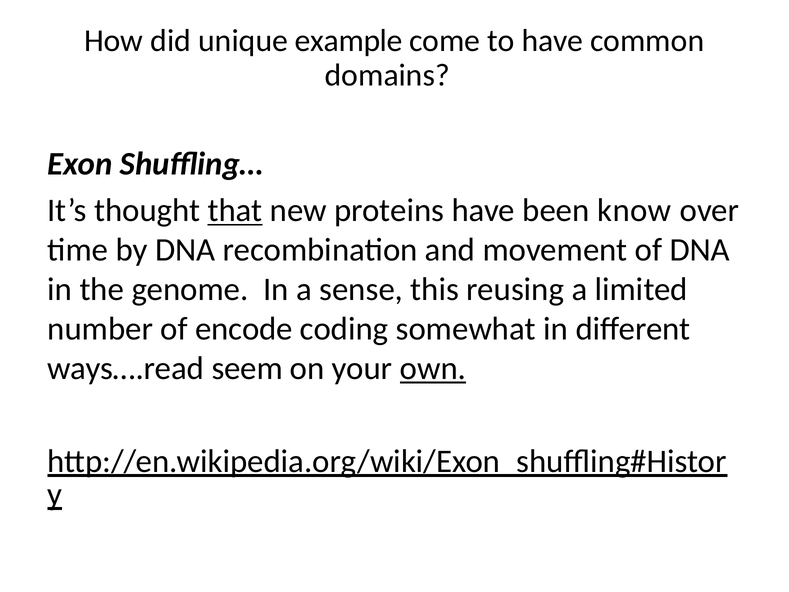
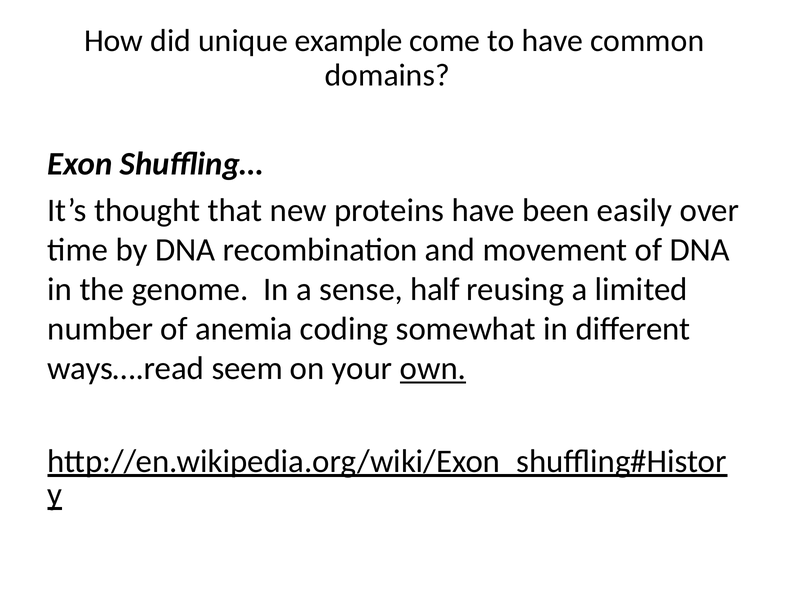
that underline: present -> none
know: know -> easily
this: this -> half
encode: encode -> anemia
